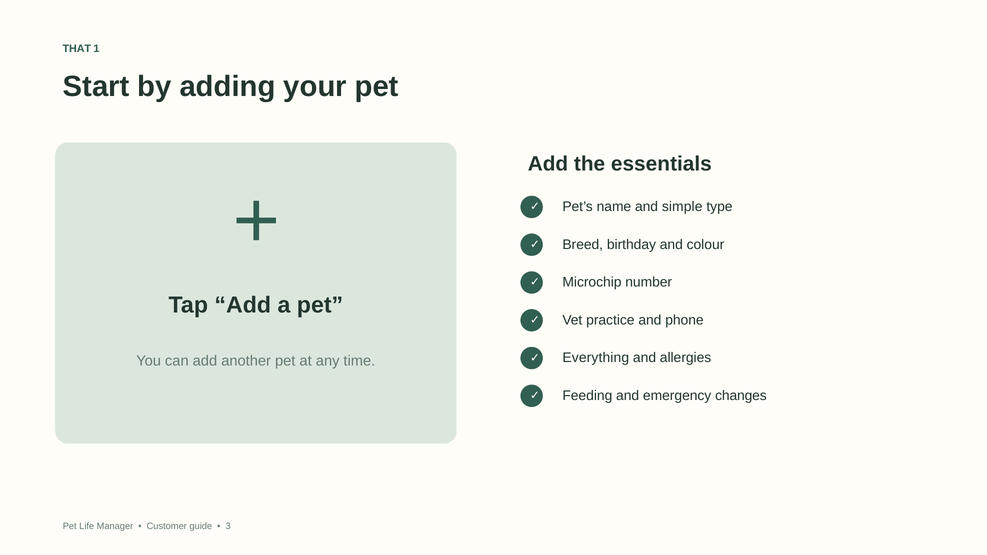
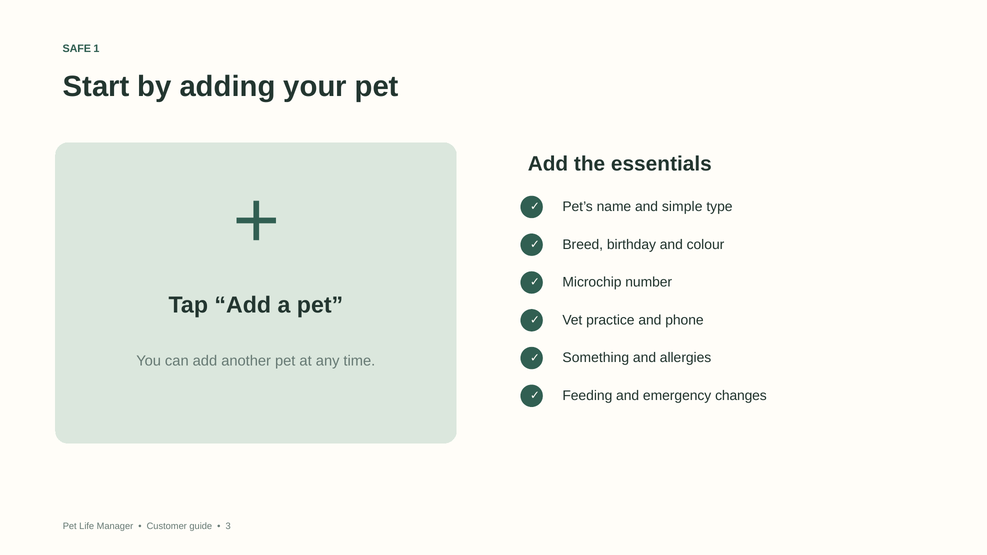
THAT: THAT -> SAFE
Everything: Everything -> Something
